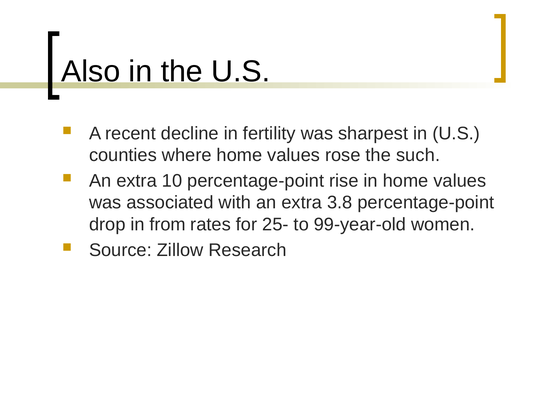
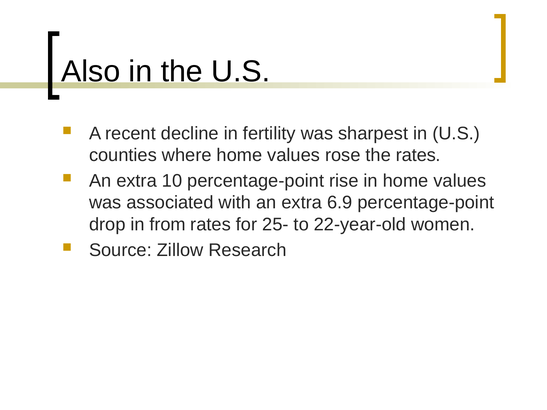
the such: such -> rates
3.8: 3.8 -> 6.9
99-year-old: 99-year-old -> 22-year-old
